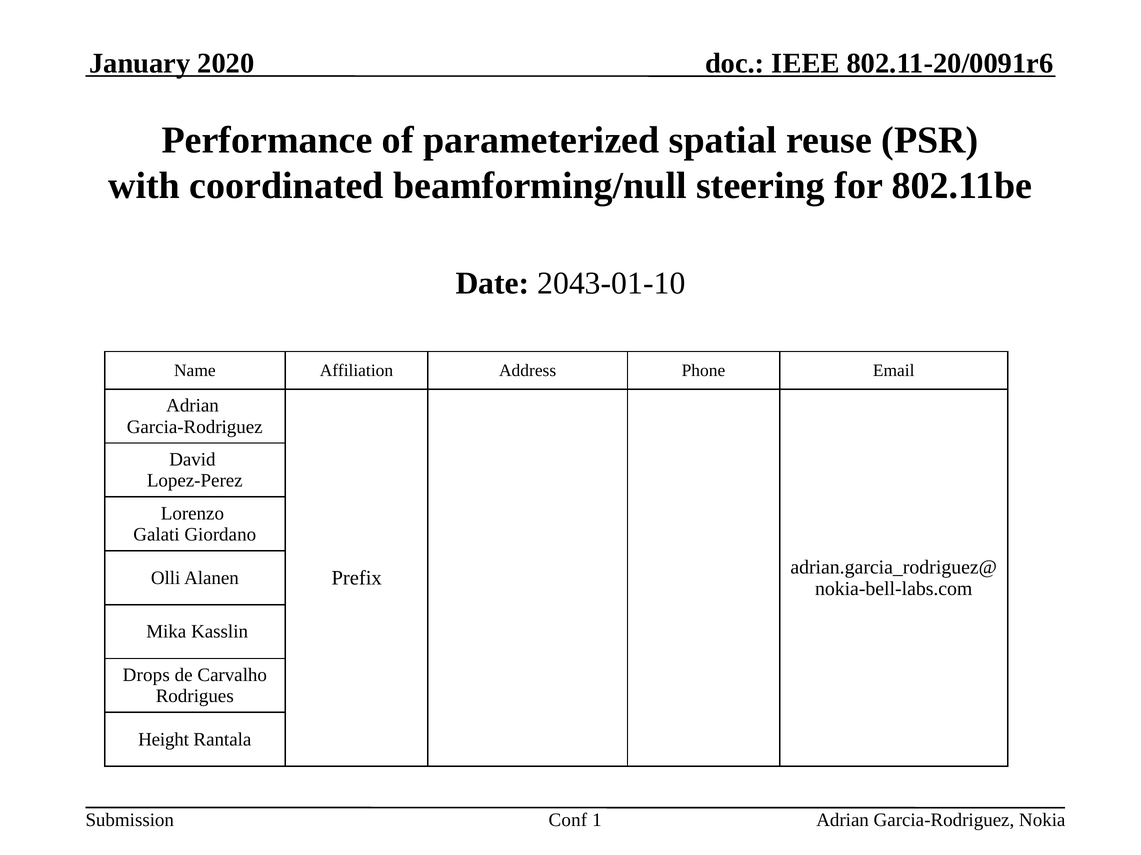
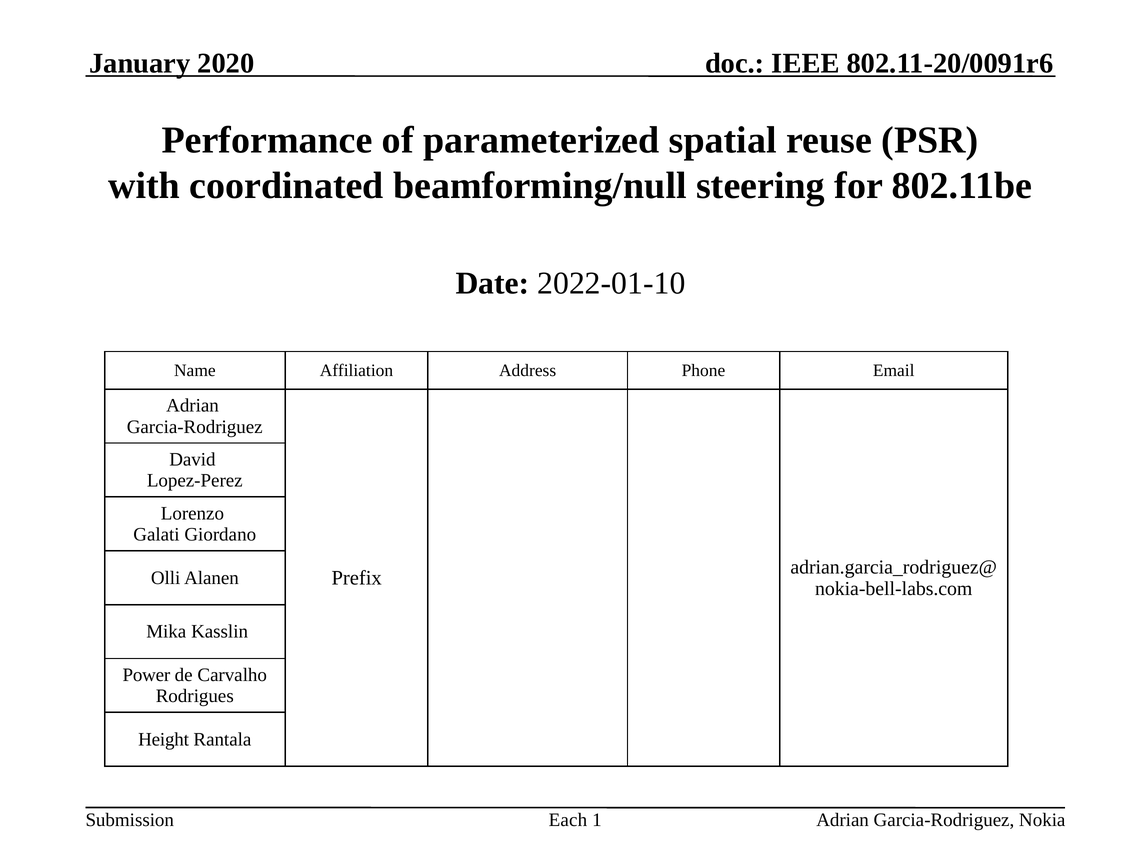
2043-01-10: 2043-01-10 -> 2022-01-10
Drops: Drops -> Power
Conf: Conf -> Each
